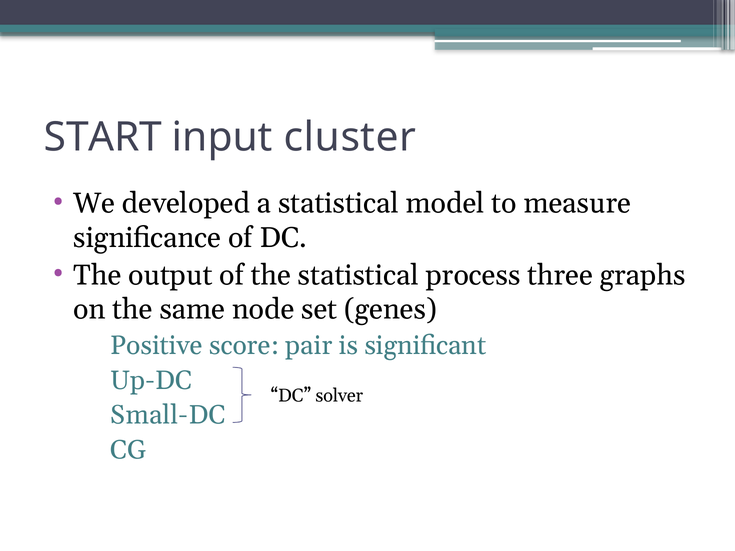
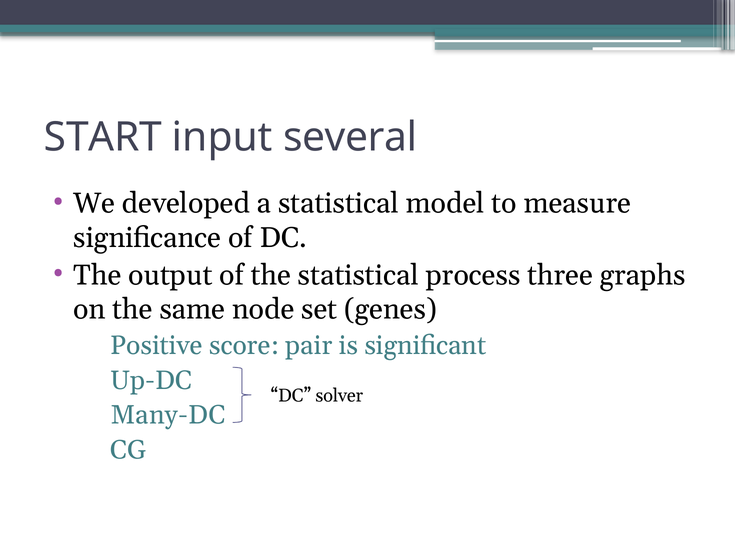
cluster: cluster -> several
Small-DC: Small-DC -> Many-DC
